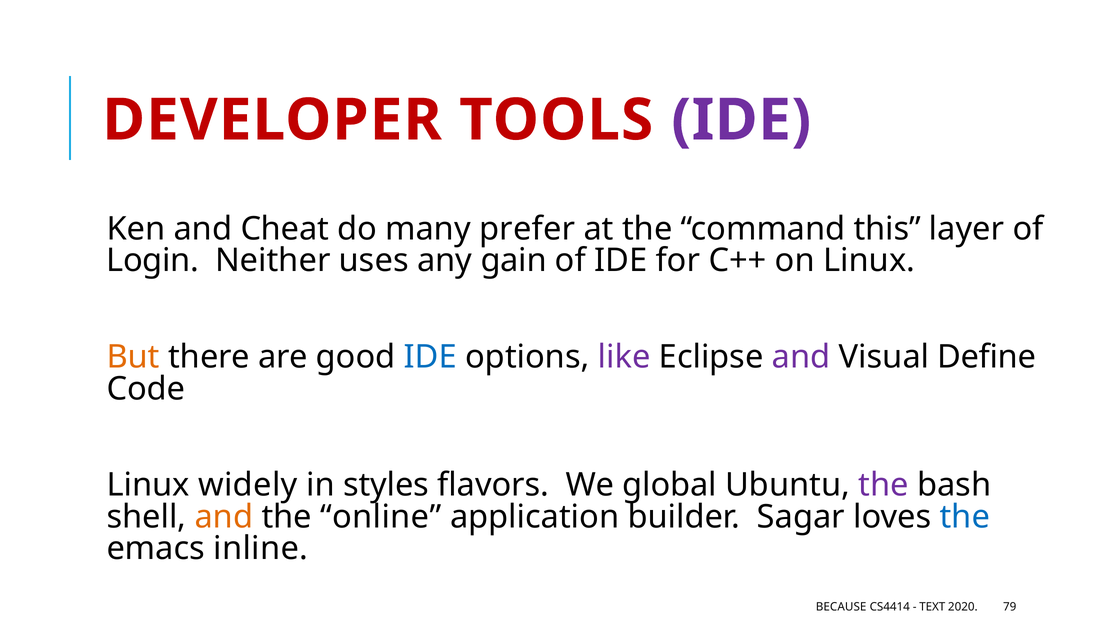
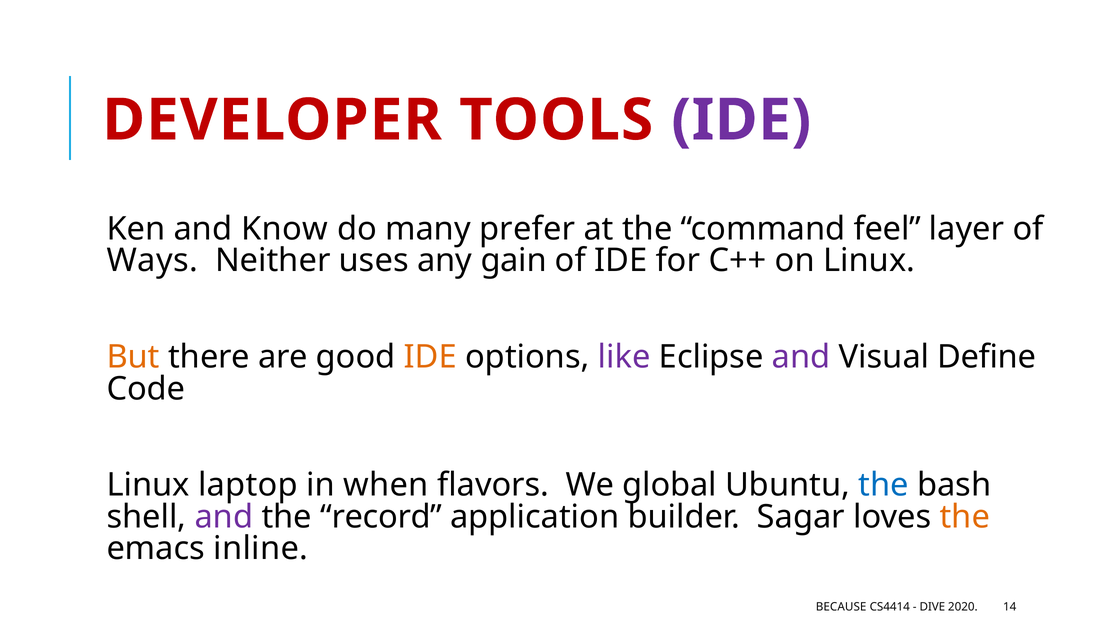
Cheat: Cheat -> Know
this: this -> feel
Login: Login -> Ways
IDE at (430, 357) colour: blue -> orange
widely: widely -> laptop
styles: styles -> when
the at (884, 485) colour: purple -> blue
and at (224, 516) colour: orange -> purple
online: online -> record
the at (965, 516) colour: blue -> orange
TEXT: TEXT -> DIVE
79: 79 -> 14
